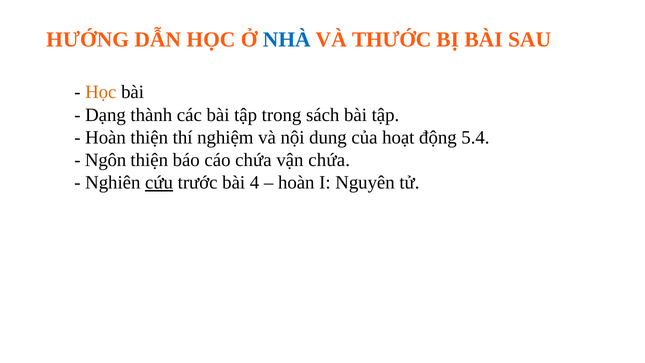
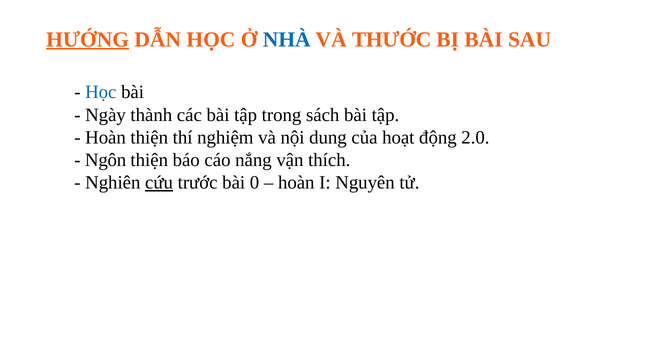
HƯỚNG underline: none -> present
Học at (101, 92) colour: orange -> blue
Dạng: Dạng -> Ngày
5.4: 5.4 -> 2.0
cáo chứa: chứa -> nắng
vận chứa: chứa -> thích
4: 4 -> 0
